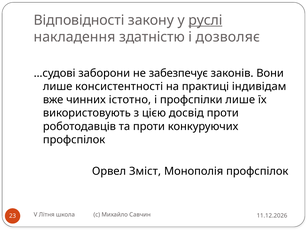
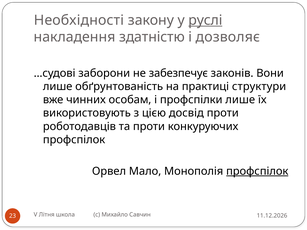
Відповідності: Відповідності -> Необхідності
консистентності: консистентності -> обґрунтованість
індивідам: індивідам -> структури
істотно: істотно -> особам
Зміст: Зміст -> Мало
профспілок at (257, 171) underline: none -> present
